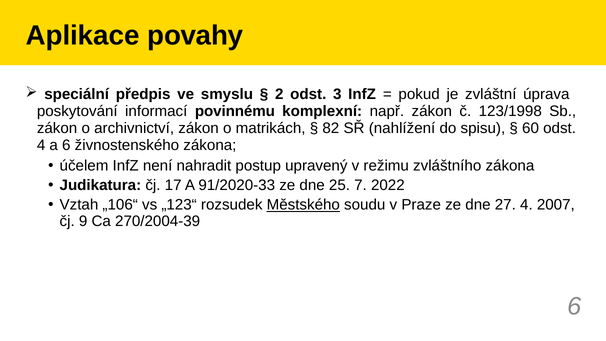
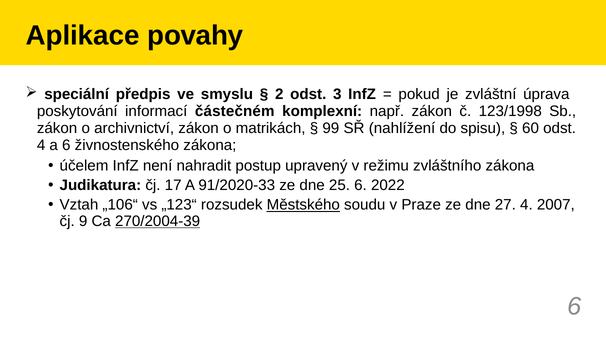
povinnému: povinnému -> částečném
82: 82 -> 99
25 7: 7 -> 6
270/2004-39 underline: none -> present
